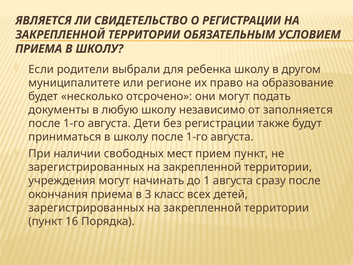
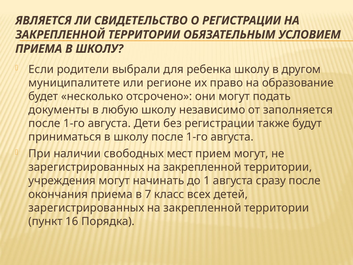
прием пункт: пункт -> могут
3: 3 -> 7
